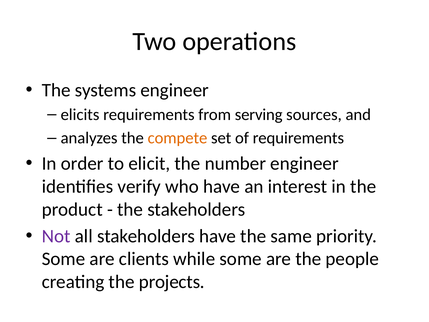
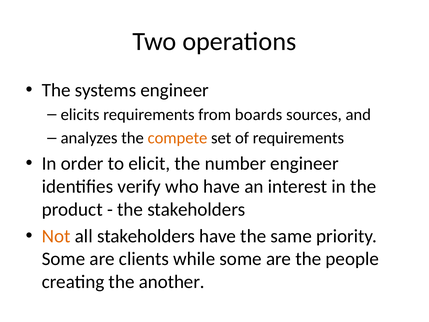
serving: serving -> boards
Not colour: purple -> orange
projects: projects -> another
